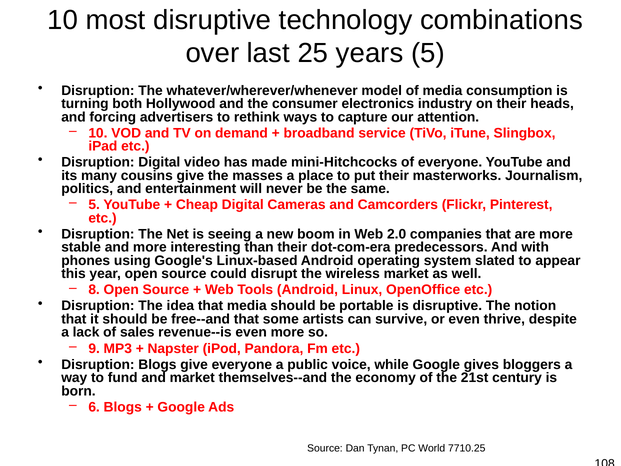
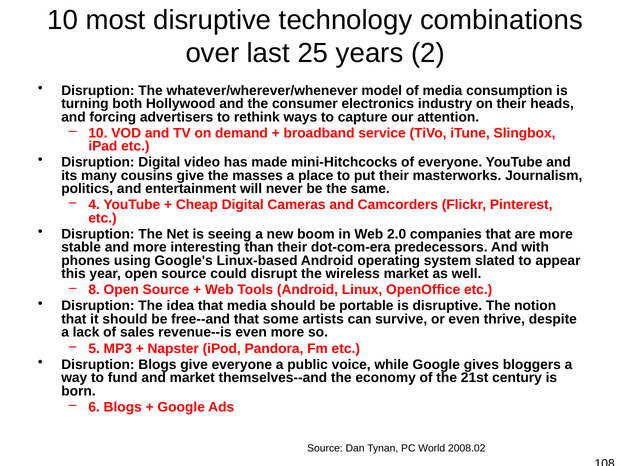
years 5: 5 -> 2
5 at (94, 205): 5 -> 4
9: 9 -> 5
7710.25: 7710.25 -> 2008.02
